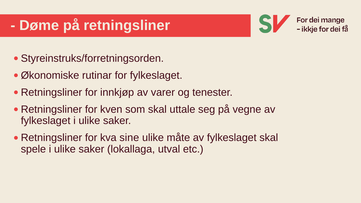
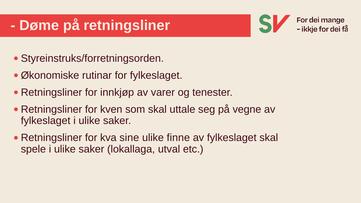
måte: måte -> finne
